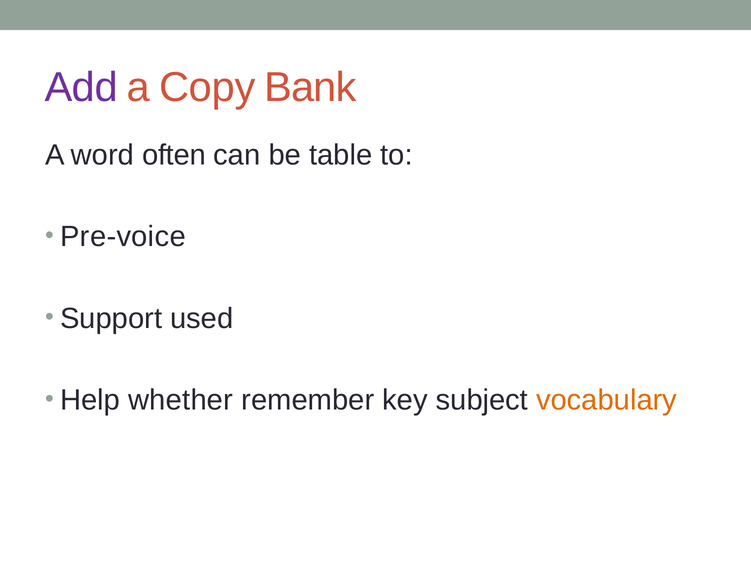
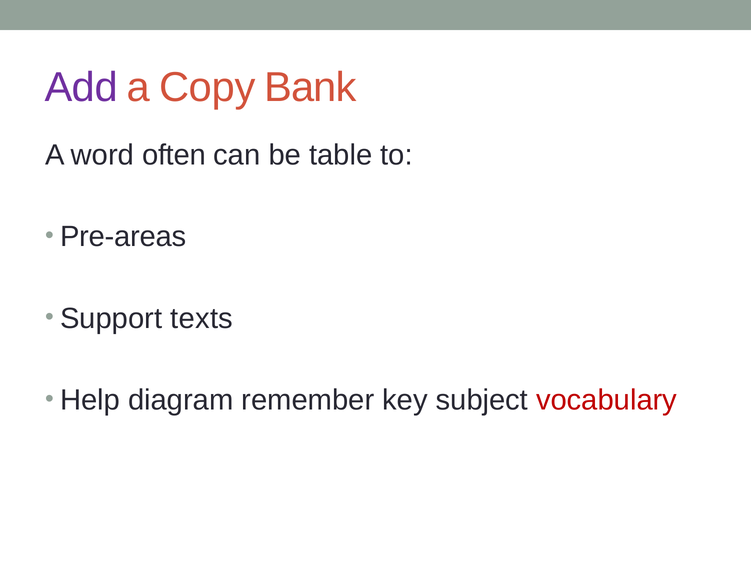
Pre-voice: Pre-voice -> Pre-areas
used: used -> texts
whether: whether -> diagram
vocabulary colour: orange -> red
